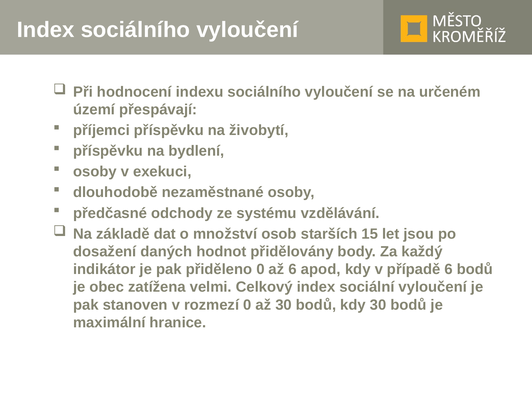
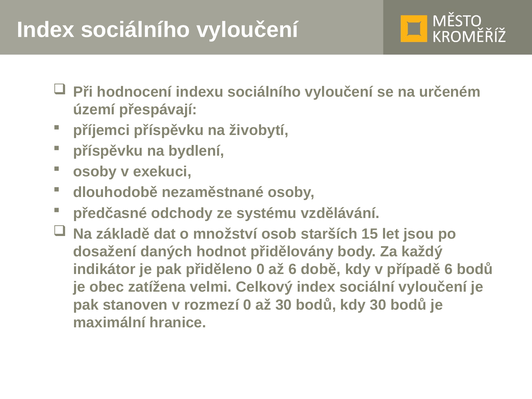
apod: apod -> době
